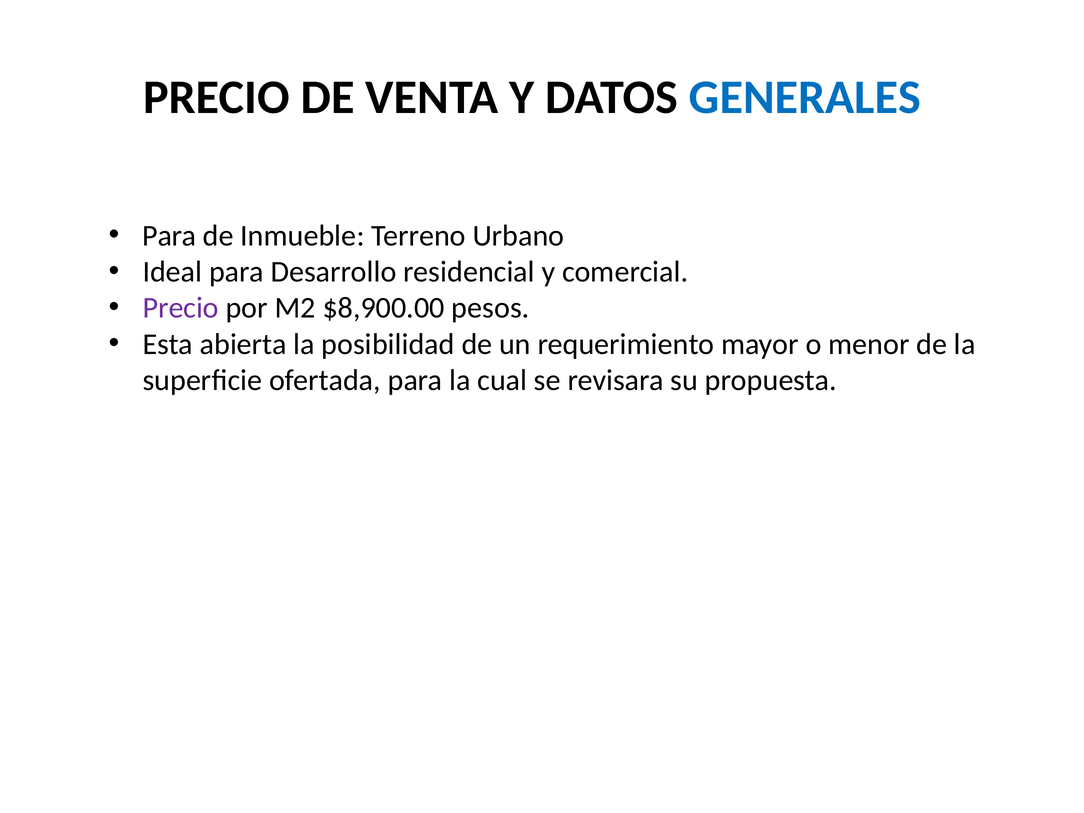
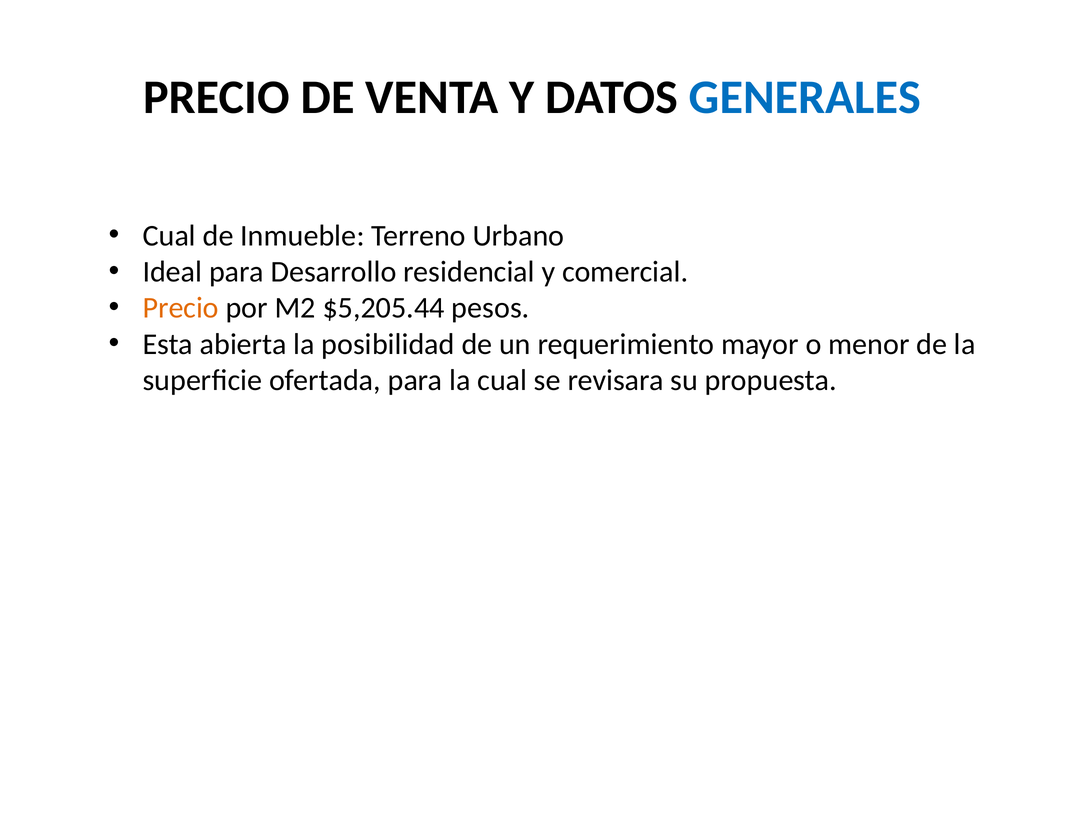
Para at (169, 236): Para -> Cual
Precio at (181, 308) colour: purple -> orange
$8,900.00: $8,900.00 -> $5,205.44
